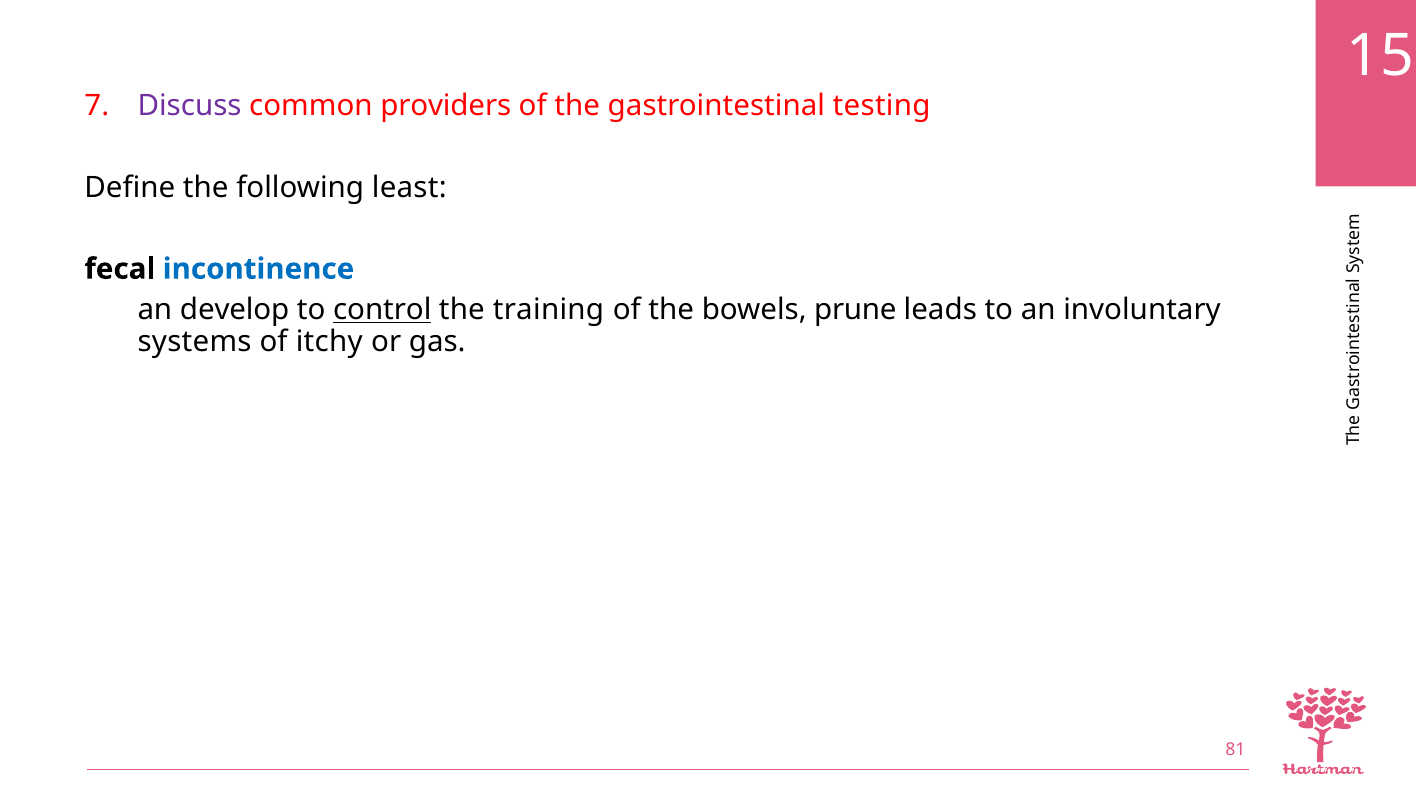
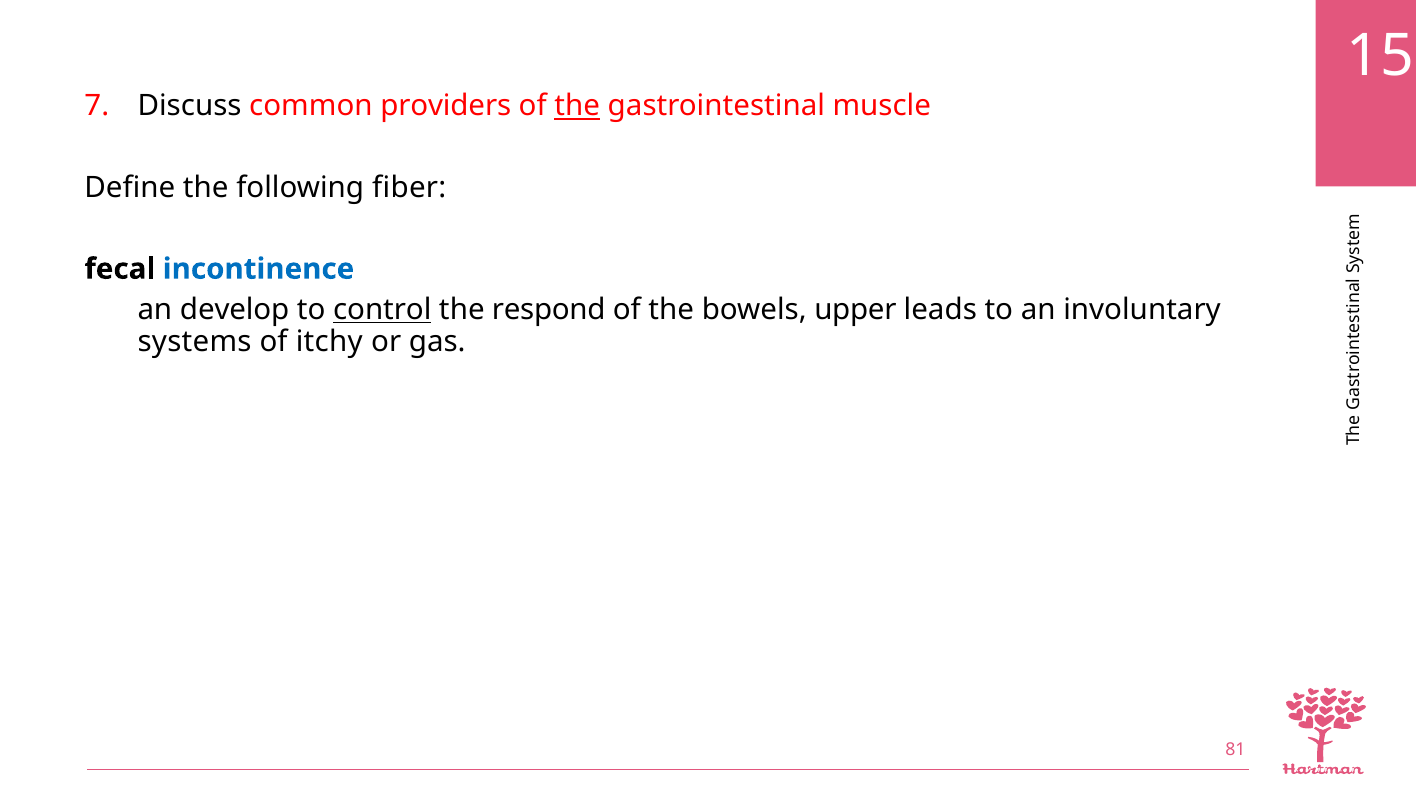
Discuss colour: purple -> black
the at (577, 106) underline: none -> present
testing: testing -> muscle
least: least -> fiber
training: training -> respond
prune: prune -> upper
